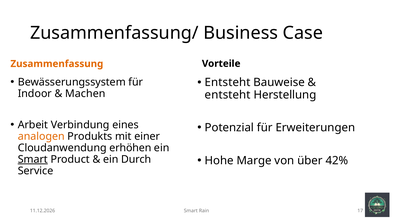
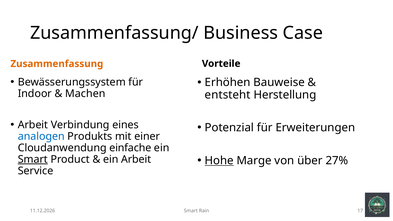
Entsteht at (228, 82): Entsteht -> Erhöhen
analogen colour: orange -> blue
erhöhen: erhöhen -> einfache
Hohe underline: none -> present
42%: 42% -> 27%
ein Durch: Durch -> Arbeit
